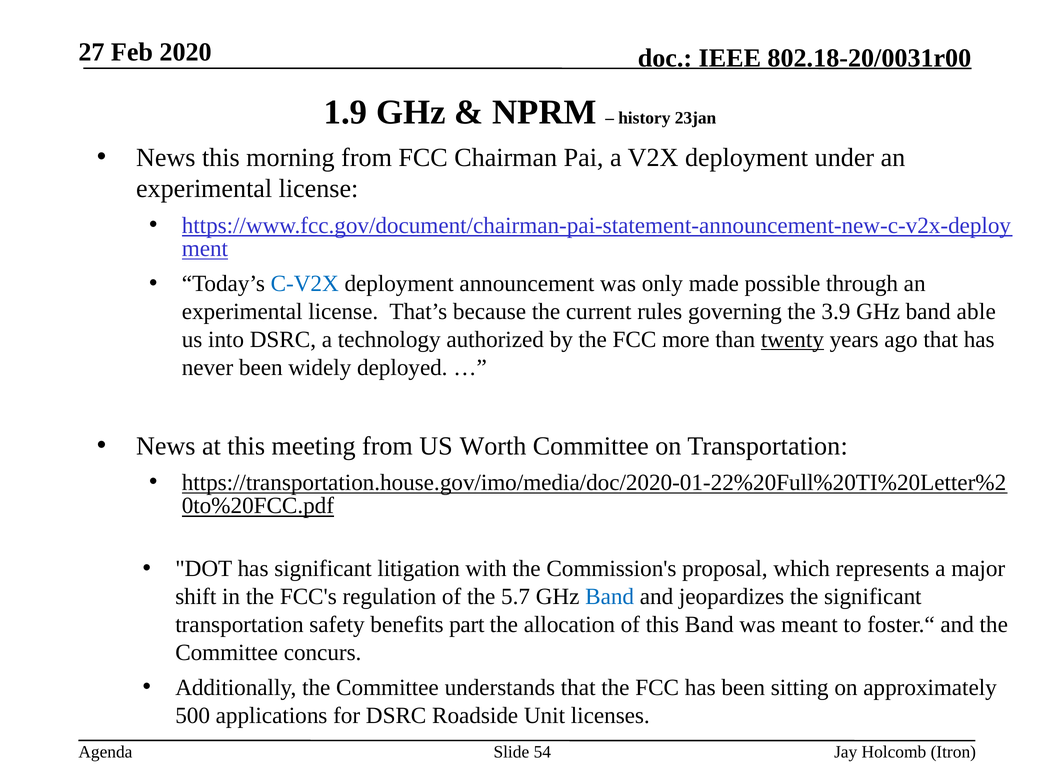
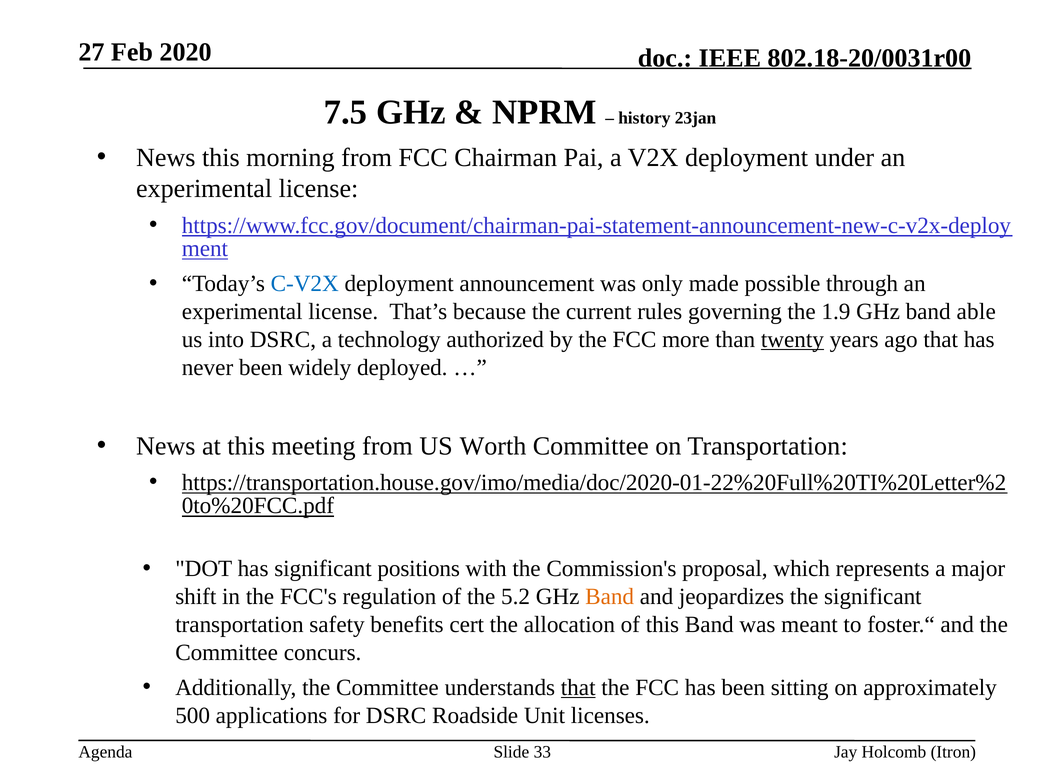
1.9: 1.9 -> 7.5
3.9: 3.9 -> 1.9
litigation: litigation -> positions
5.7: 5.7 -> 5.2
Band at (610, 596) colour: blue -> orange
part: part -> cert
that at (578, 687) underline: none -> present
54: 54 -> 33
